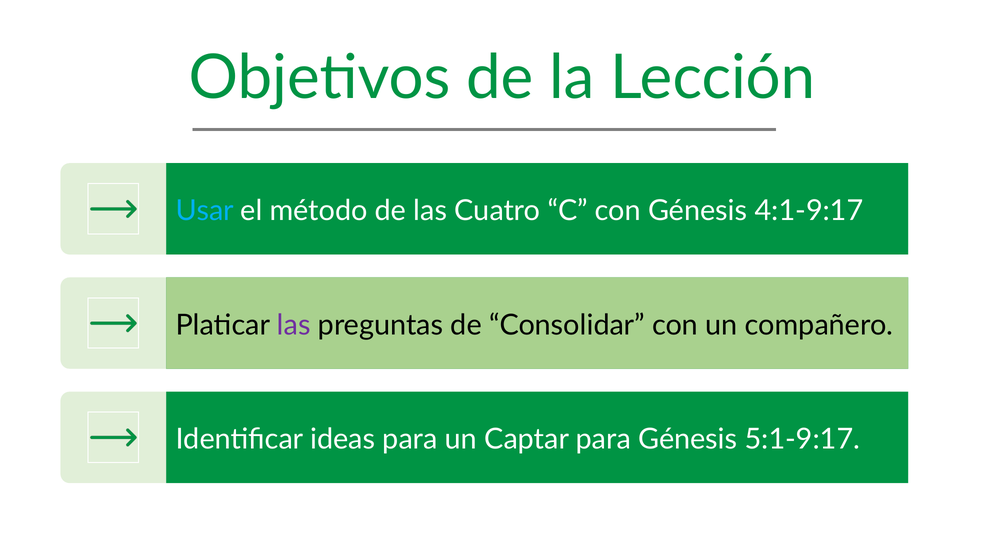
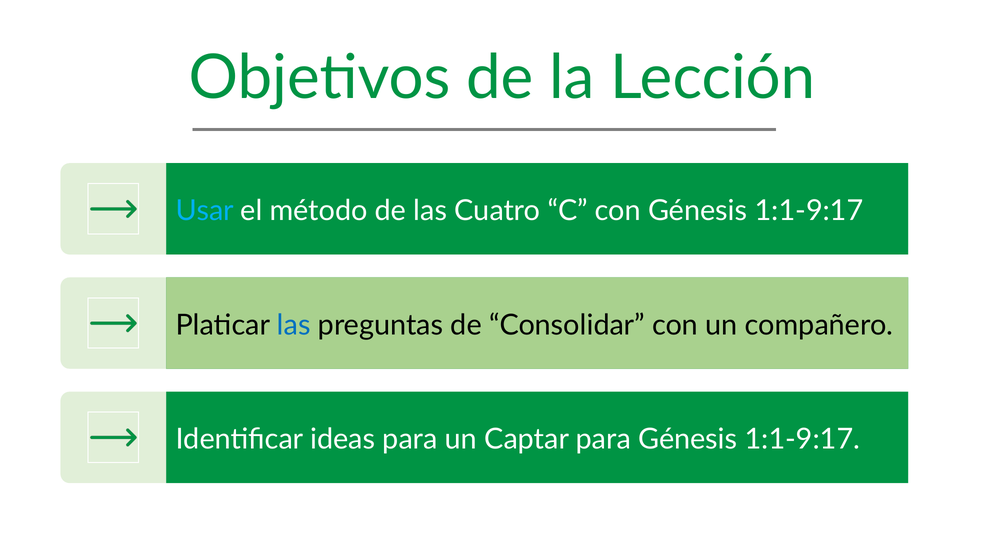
con Génesis 4:1-9:17: 4:1-9:17 -> 1:1-9:17
las at (294, 325) colour: purple -> blue
para Génesis 5:1-9:17: 5:1-9:17 -> 1:1-9:17
